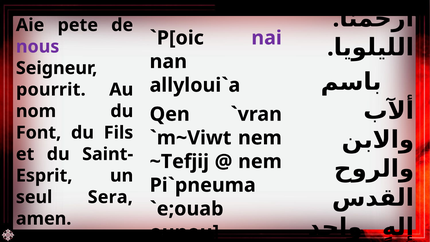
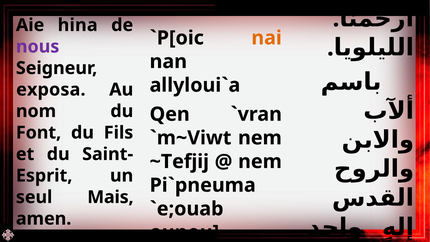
pete: pete -> hina
nai colour: purple -> orange
pourrit: pourrit -> exposa
Sera: Sera -> Mais
